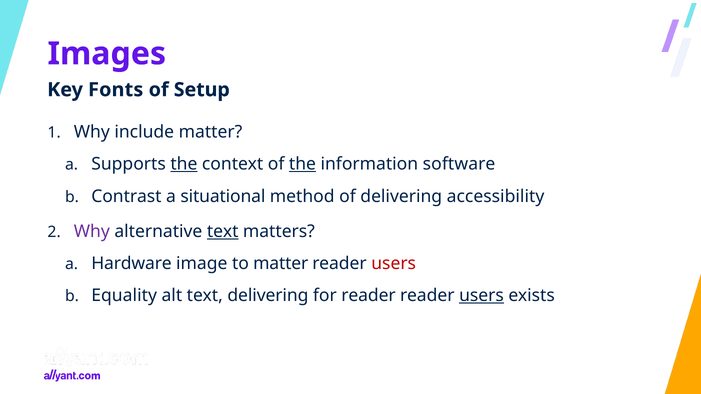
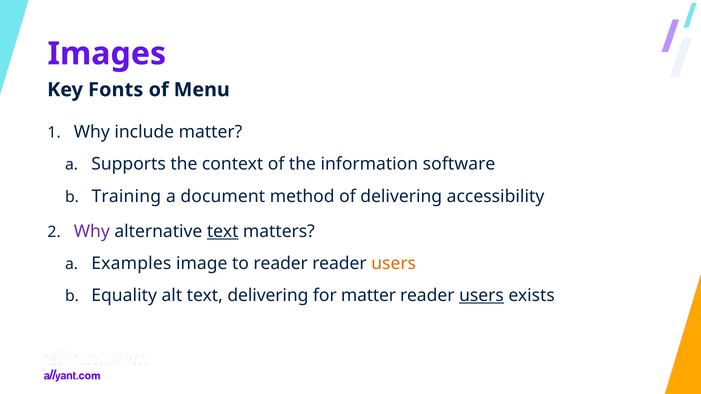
Setup: Setup -> Menu
the at (184, 164) underline: present -> none
the at (302, 164) underline: present -> none
Contrast: Contrast -> Training
situational: situational -> document
Hardware: Hardware -> Examples
to matter: matter -> reader
users at (394, 264) colour: red -> orange
for reader: reader -> matter
